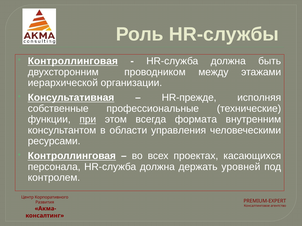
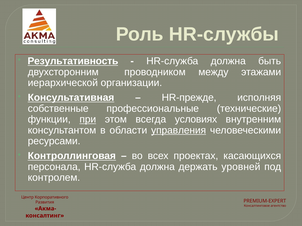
Контроллинговая at (73, 61): Контроллинговая -> Результативность
формата: формата -> условиях
управления underline: none -> present
